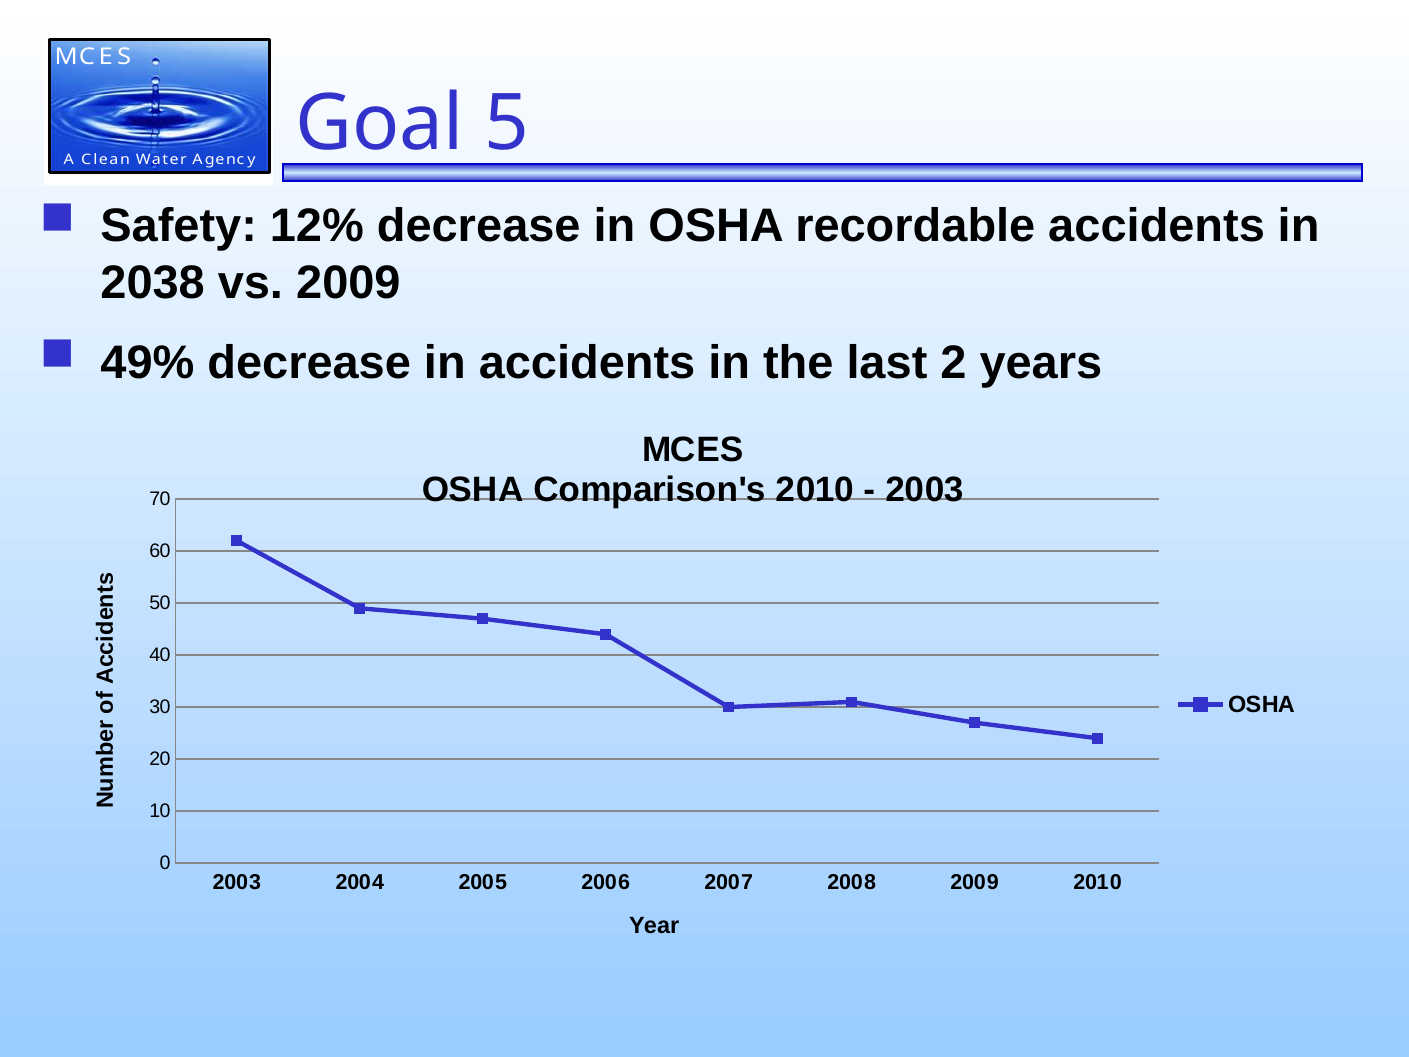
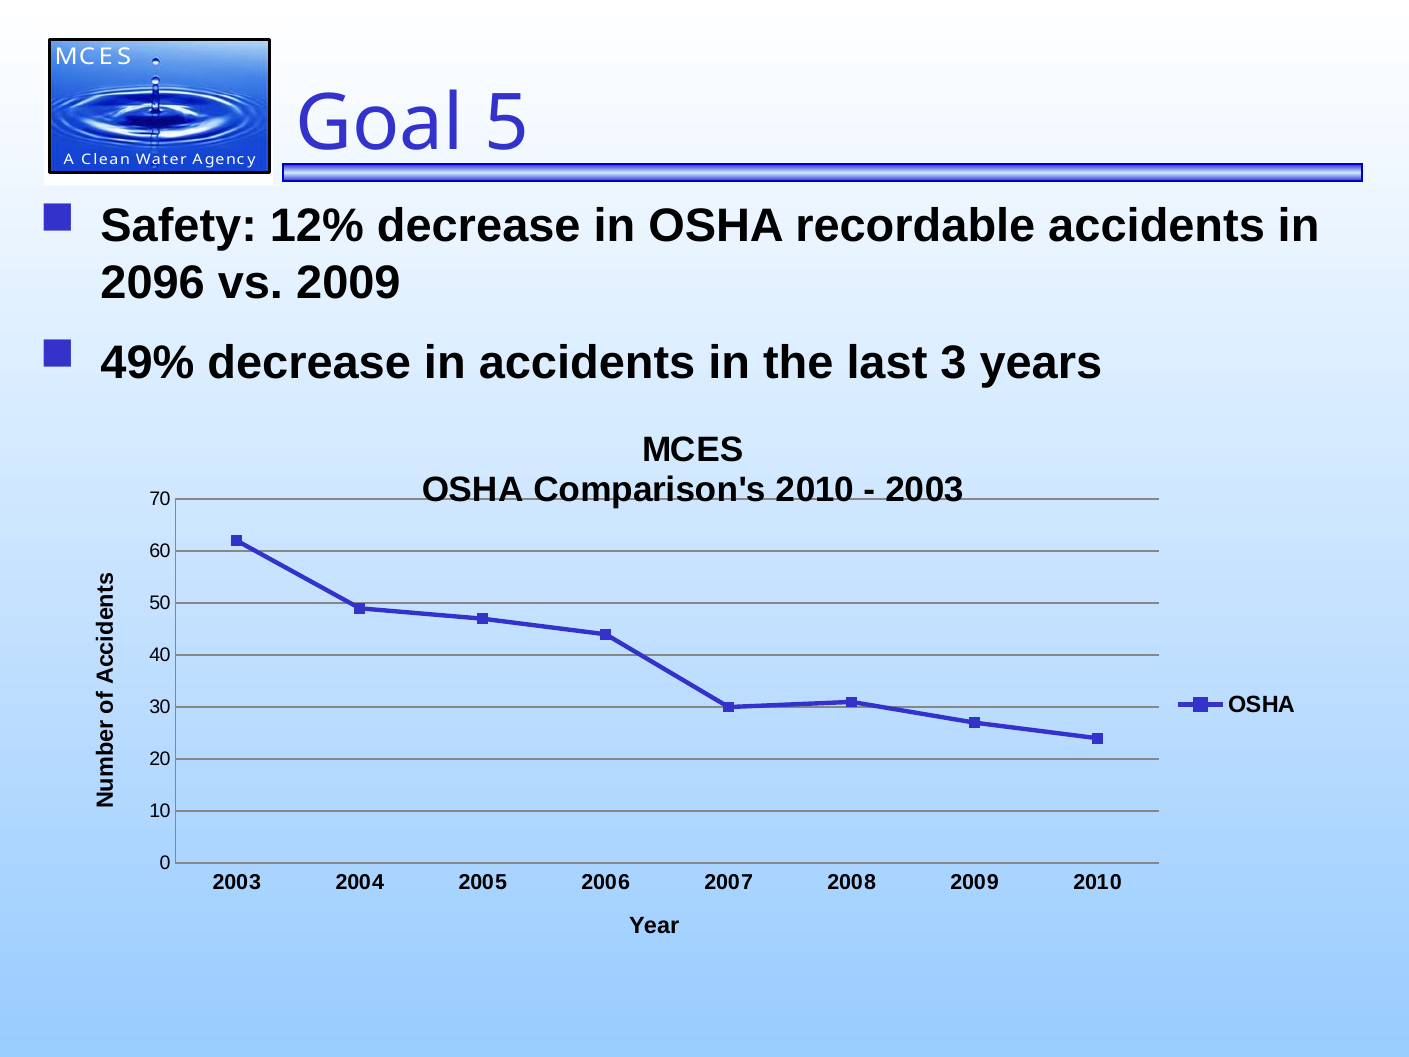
2038: 2038 -> 2096
2: 2 -> 3
